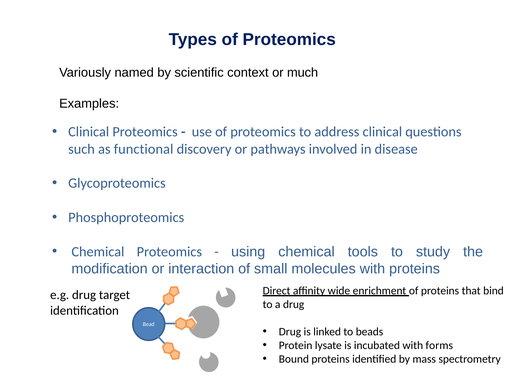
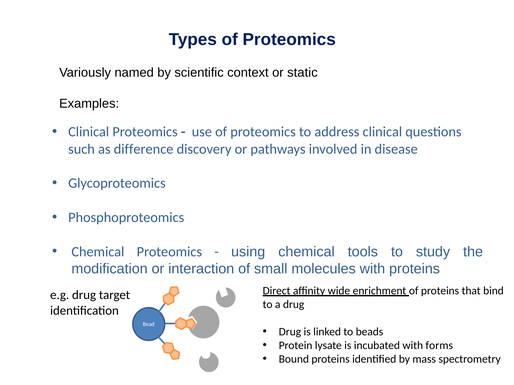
much: much -> static
functional: functional -> difference
